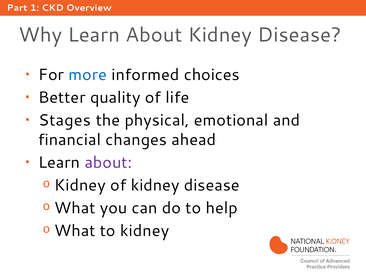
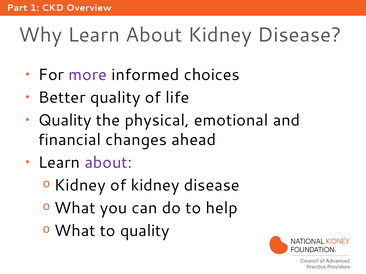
more colour: blue -> purple
Stages at (65, 121): Stages -> Quality
to kidney: kidney -> quality
